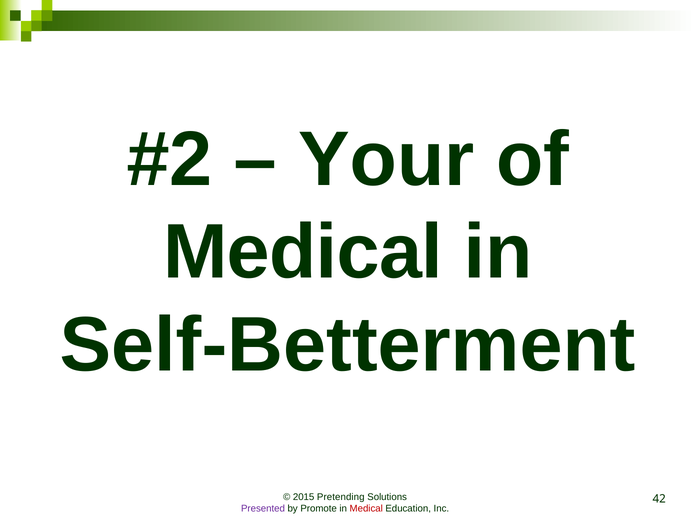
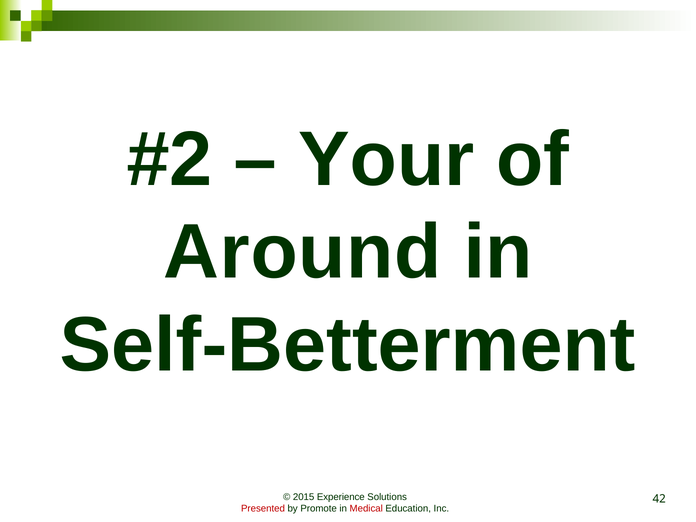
Medical at (303, 252): Medical -> Around
Pretending: Pretending -> Experience
Presented colour: purple -> red
